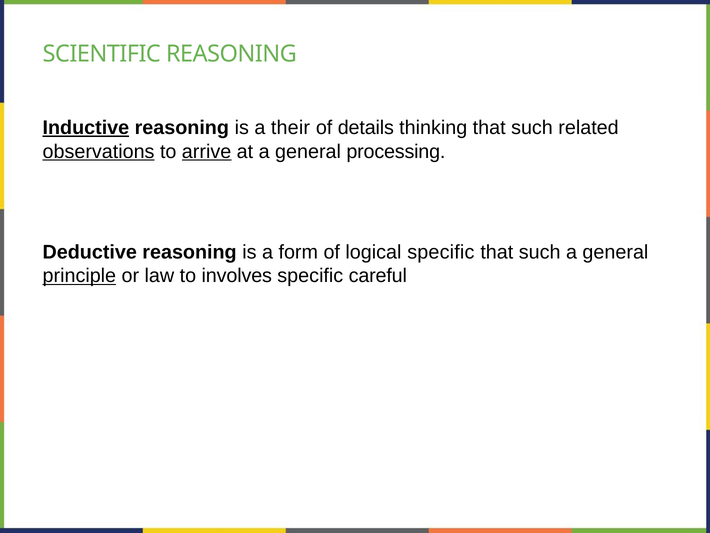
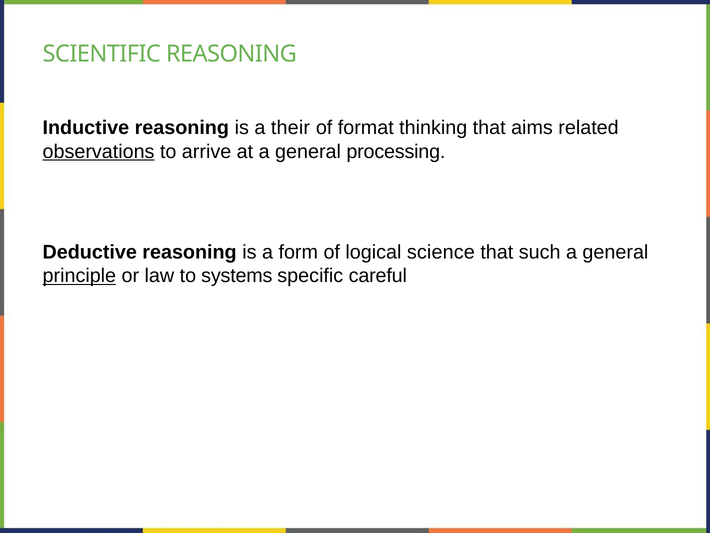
Inductive underline: present -> none
details: details -> format
thinking that such: such -> aims
arrive underline: present -> none
logical specific: specific -> science
involves: involves -> systems
